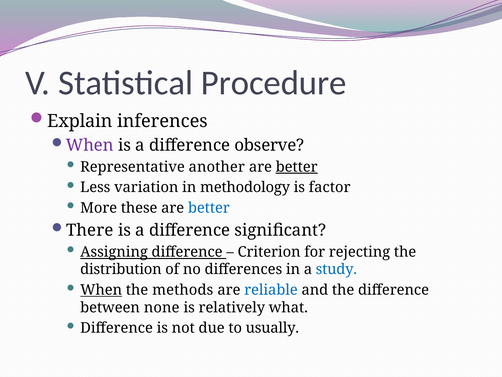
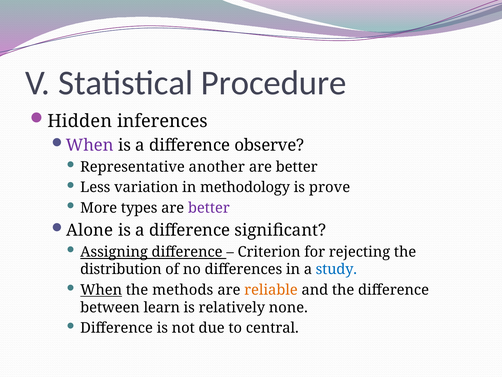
Explain: Explain -> Hidden
better at (297, 167) underline: present -> none
factor: factor -> prove
these: these -> types
better at (209, 208) colour: blue -> purple
There: There -> Alone
reliable colour: blue -> orange
none: none -> learn
what: what -> none
usually: usually -> central
